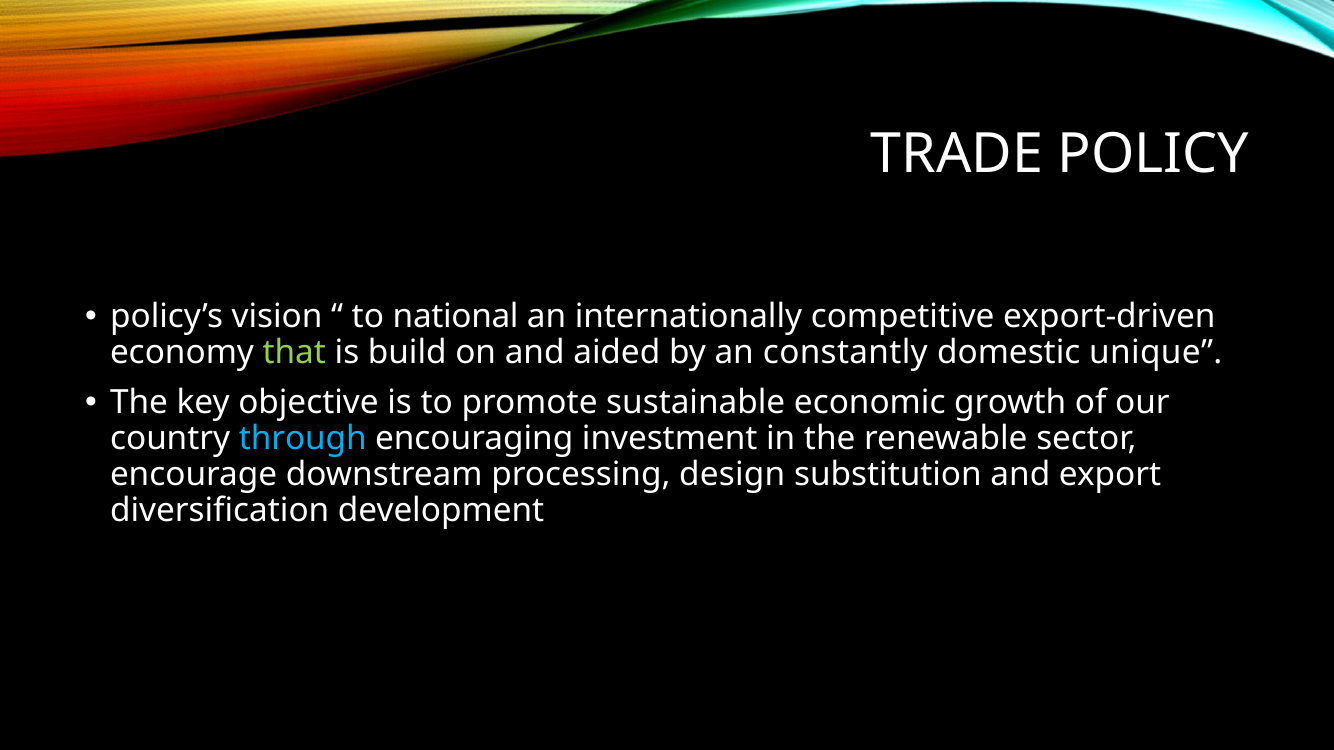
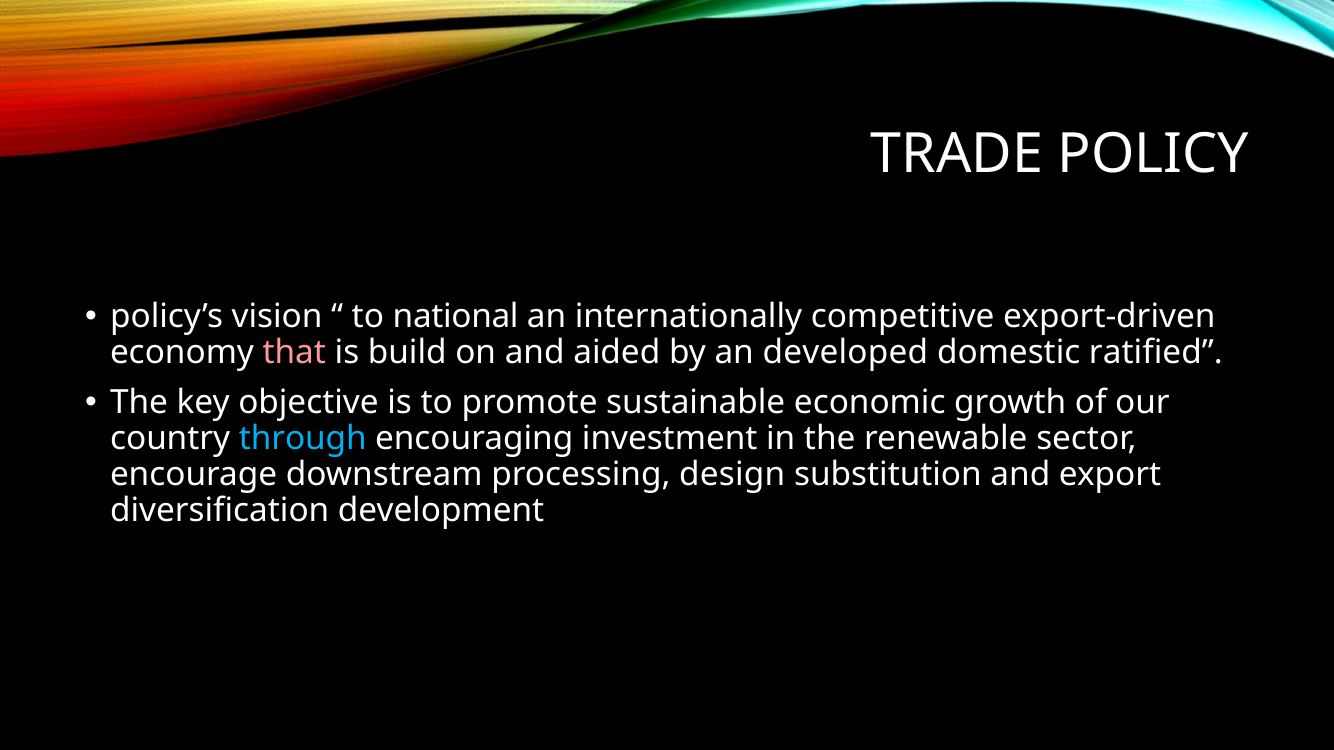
that colour: light green -> pink
constantly: constantly -> developed
unique: unique -> ratified
